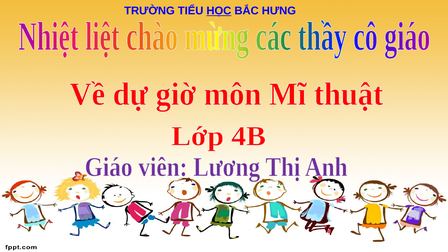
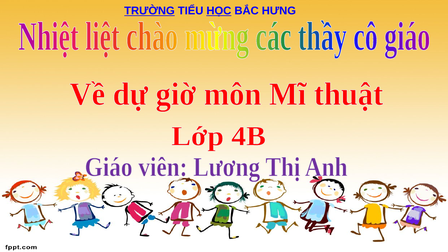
TRƯỜNG underline: none -> present
